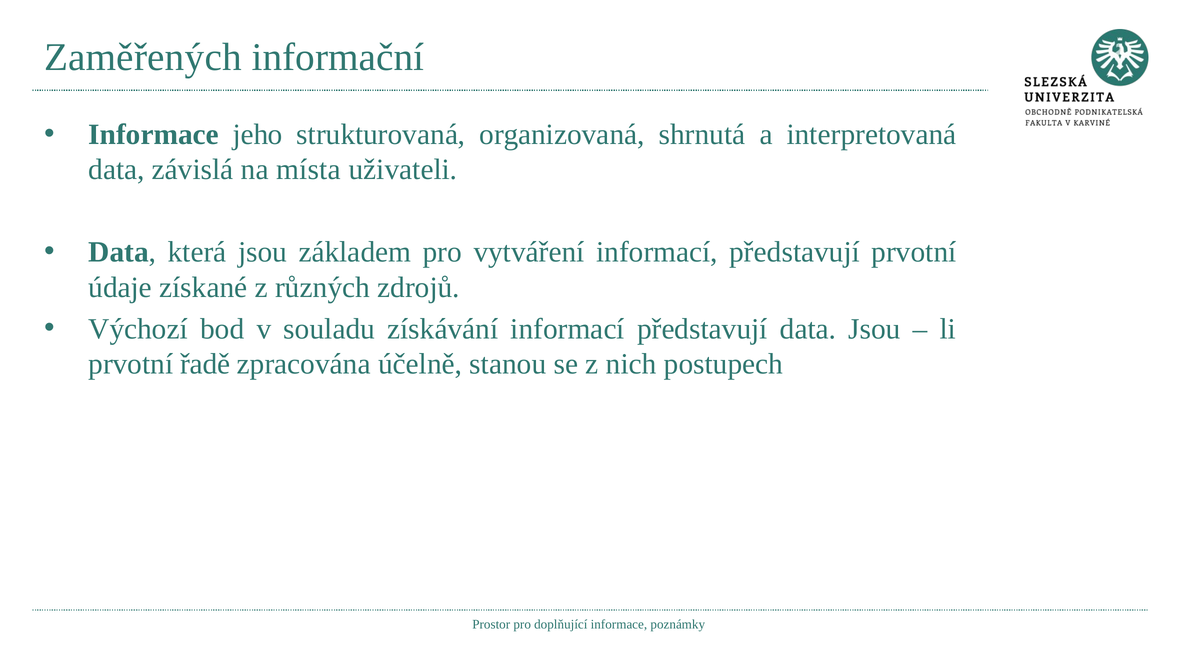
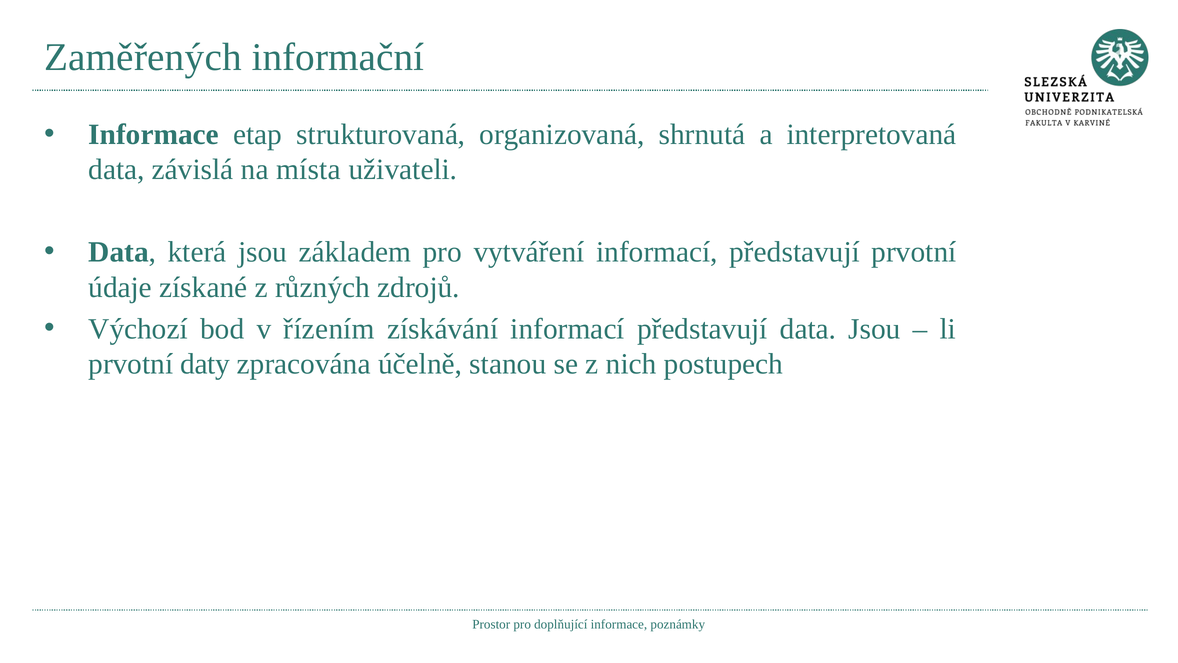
jeho: jeho -> etap
souladu: souladu -> řízením
řadě: řadě -> daty
